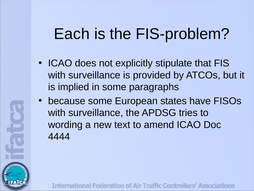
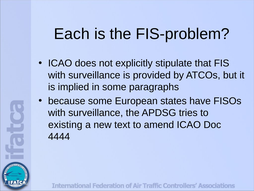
wording: wording -> existing
